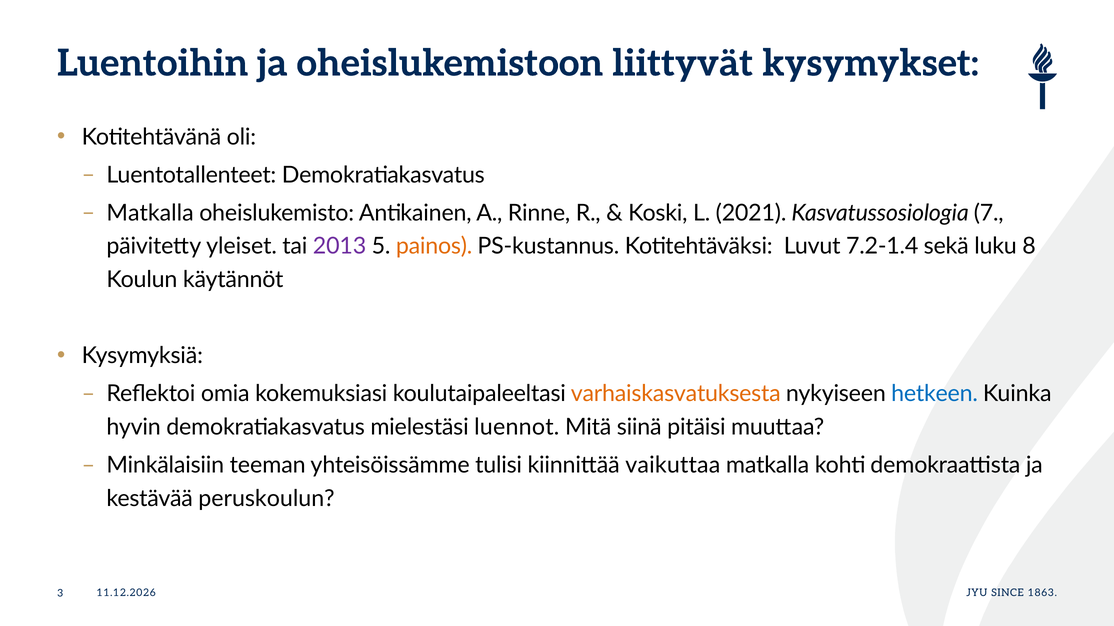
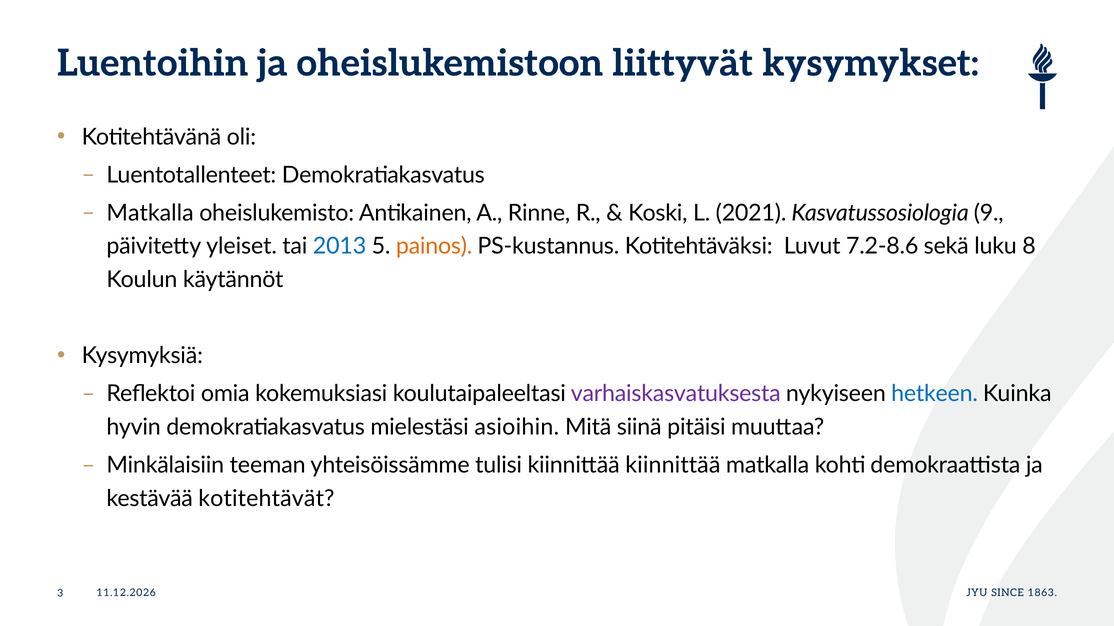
7: 7 -> 9
2013 colour: purple -> blue
7.2-1.4: 7.2-1.4 -> 7.2-8.6
varhaiskasvatuksesta colour: orange -> purple
luennot: luennot -> asioihin
kiinnittää vaikuttaa: vaikuttaa -> kiinnittää
peruskoulun: peruskoulun -> kotitehtävät
